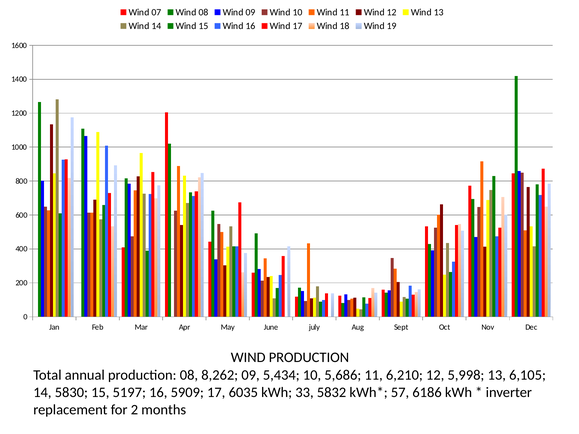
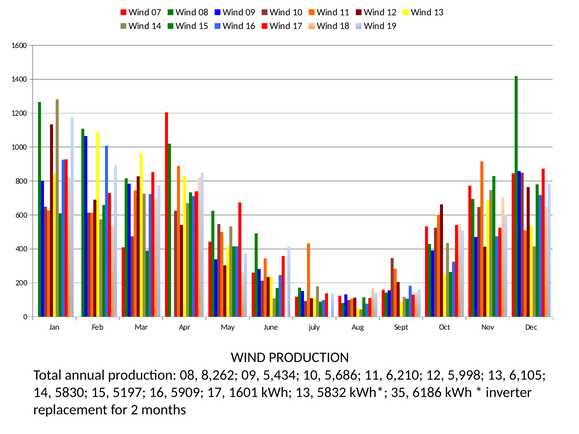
6035: 6035 -> 1601
kWh 33: 33 -> 13
57: 57 -> 35
